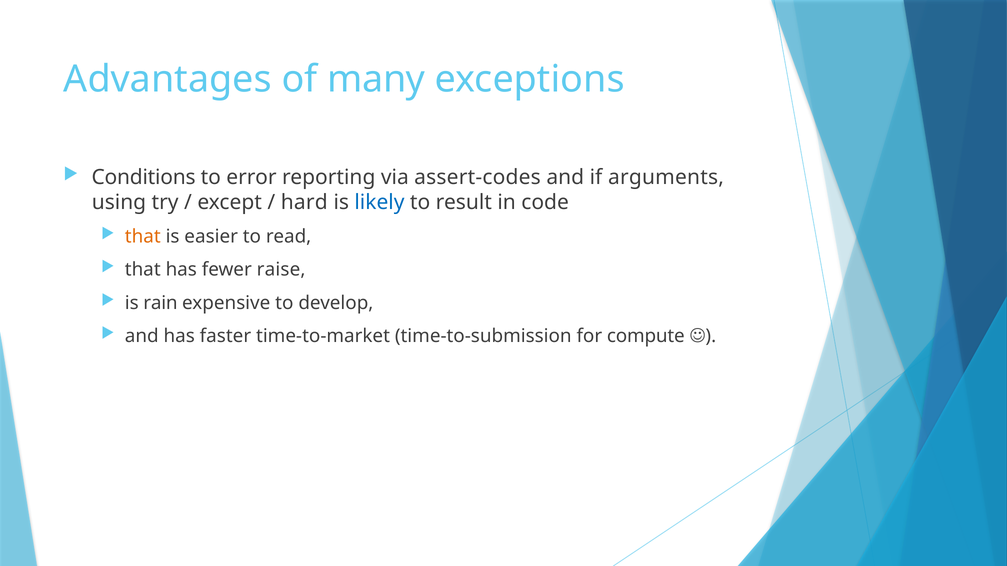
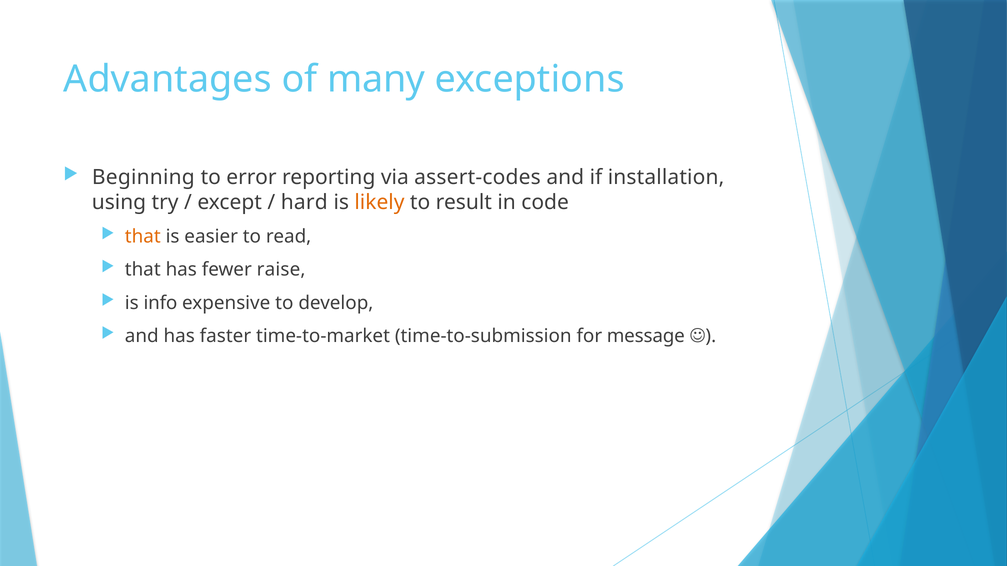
Conditions: Conditions -> Beginning
arguments: arguments -> installation
likely colour: blue -> orange
rain: rain -> info
compute: compute -> message
